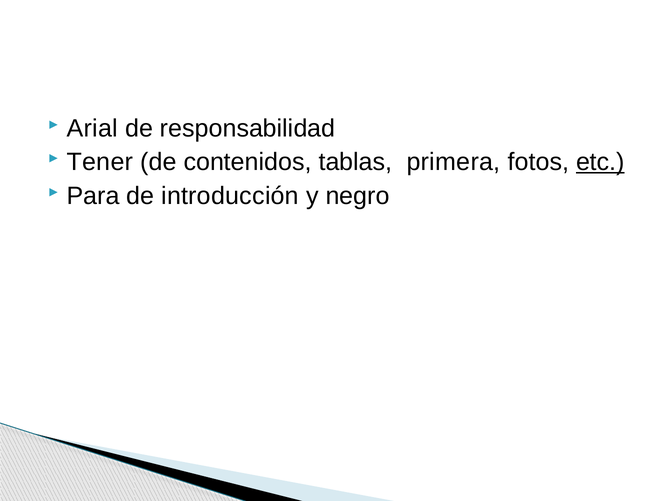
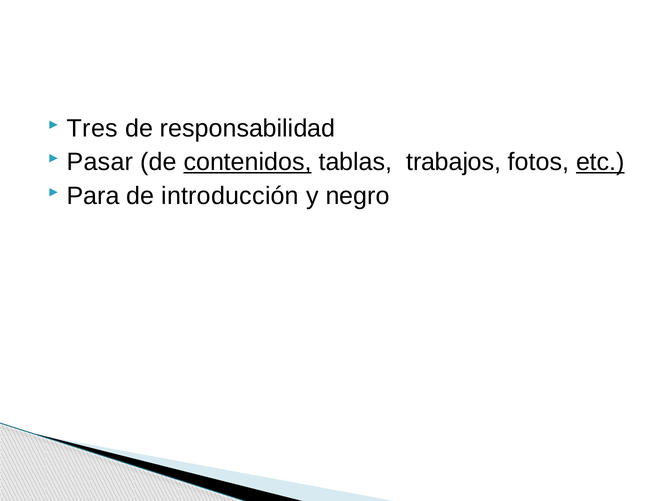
Arial: Arial -> Tres
Tener: Tener -> Pasar
contenidos underline: none -> present
primera: primera -> trabajos
